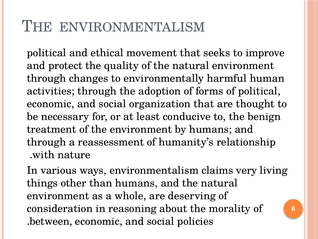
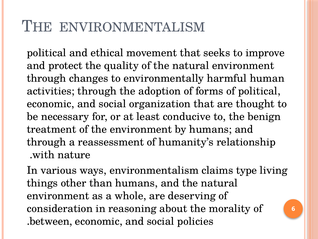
very: very -> type
